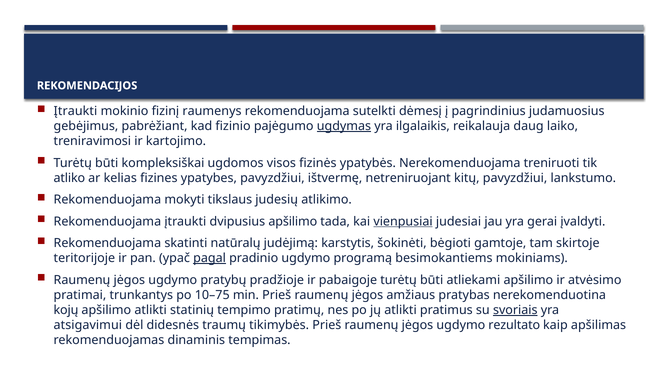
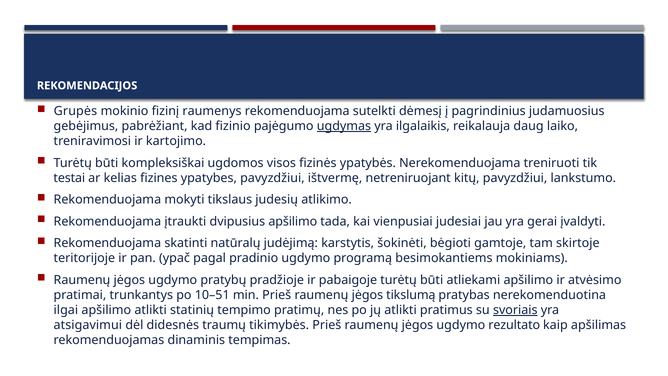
Įtraukti at (75, 111): Įtraukti -> Grupės
atliko: atliko -> testai
vienpusiai underline: present -> none
pagal underline: present -> none
10–75: 10–75 -> 10–51
amžiaus: amžiaus -> tikslumą
kojų: kojų -> ilgai
